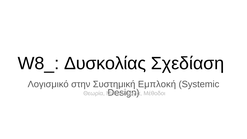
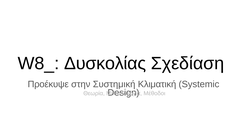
Λογισμικό: Λογισμικό -> Προέκυψε
Εμπλοκή: Εμπλοκή -> Κλιματική
